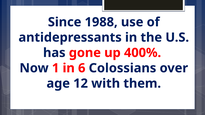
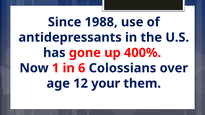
with: with -> your
